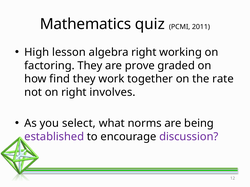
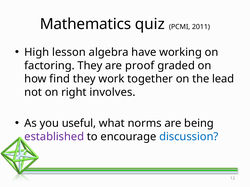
algebra right: right -> have
prove: prove -> proof
rate: rate -> lead
select: select -> useful
discussion colour: purple -> blue
